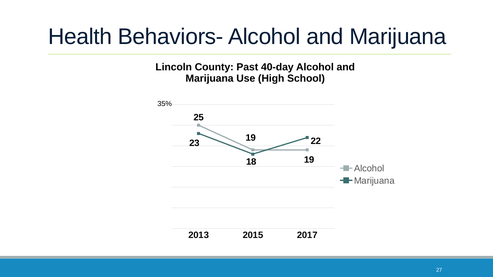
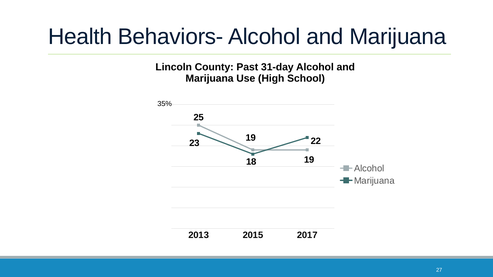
40-day: 40-day -> 31-day
